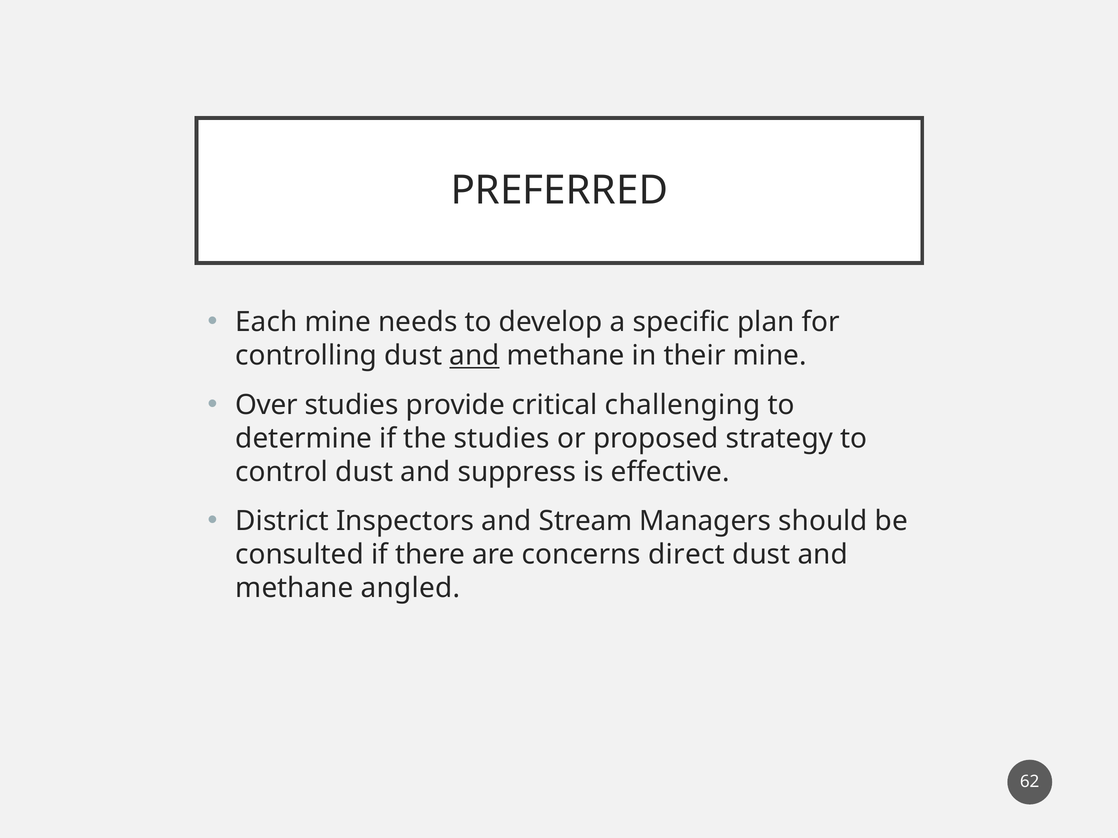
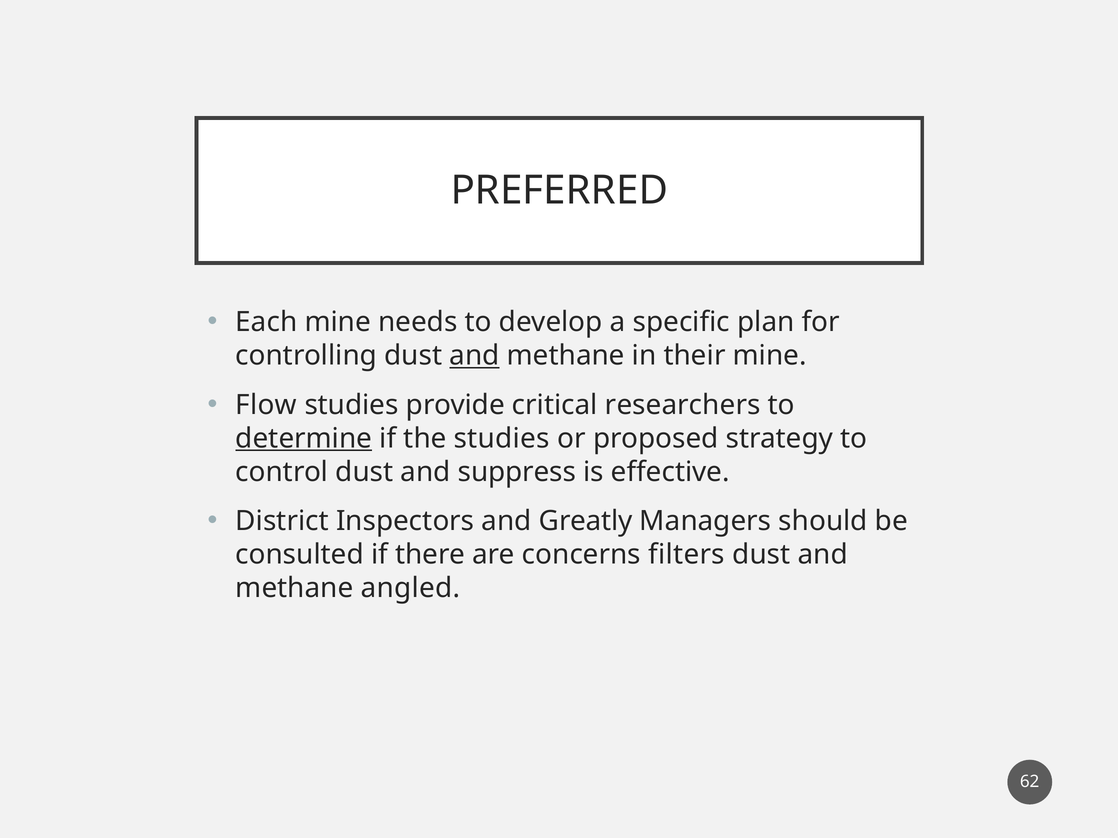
Over: Over -> Flow
challenging: challenging -> researchers
determine underline: none -> present
Stream: Stream -> Greatly
direct: direct -> filters
